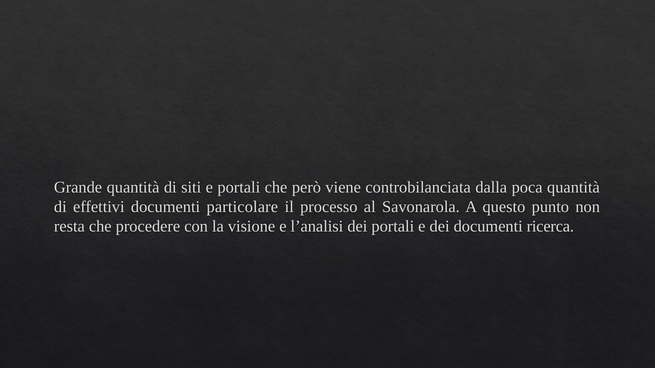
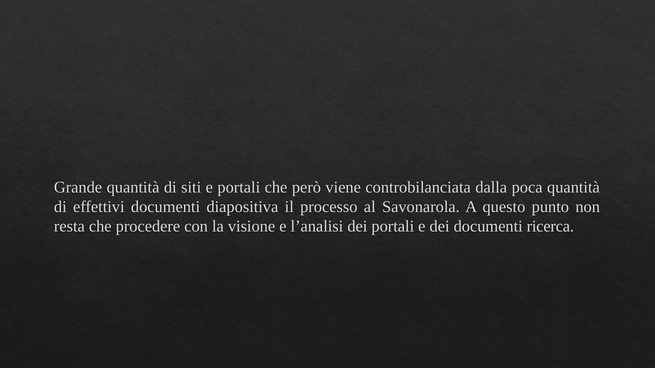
particolare: particolare -> diapositiva
